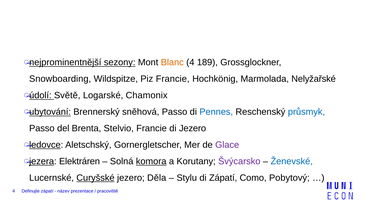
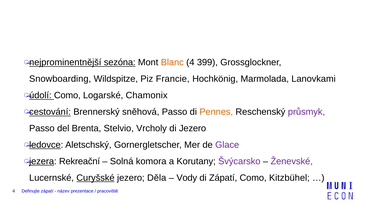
sezony: sezony -> sezóna
189: 189 -> 399
Nelyžařské: Nelyžařské -> Lanovkami
údolí Světě: Světě -> Como
ubytování: ubytování -> cestování
Pennes colour: blue -> orange
průsmyk colour: blue -> purple
Stelvio Francie: Francie -> Vrcholy
Elektráren: Elektráren -> Rekreační
komora underline: present -> none
Ženevské colour: blue -> purple
Stylu: Stylu -> Vody
Pobytový: Pobytový -> Kitzbühel
